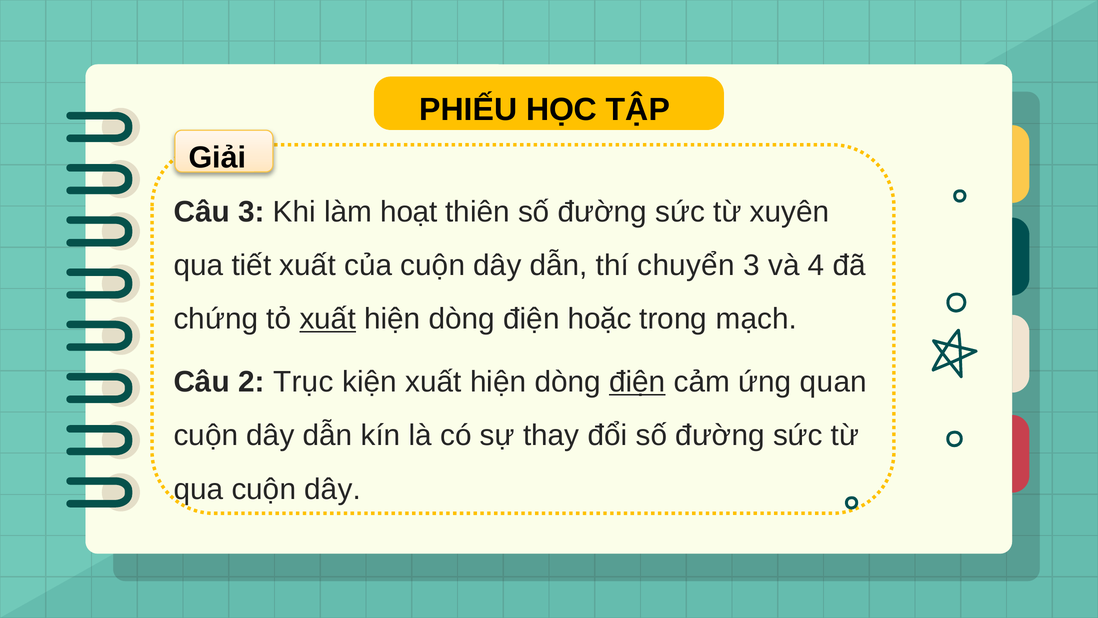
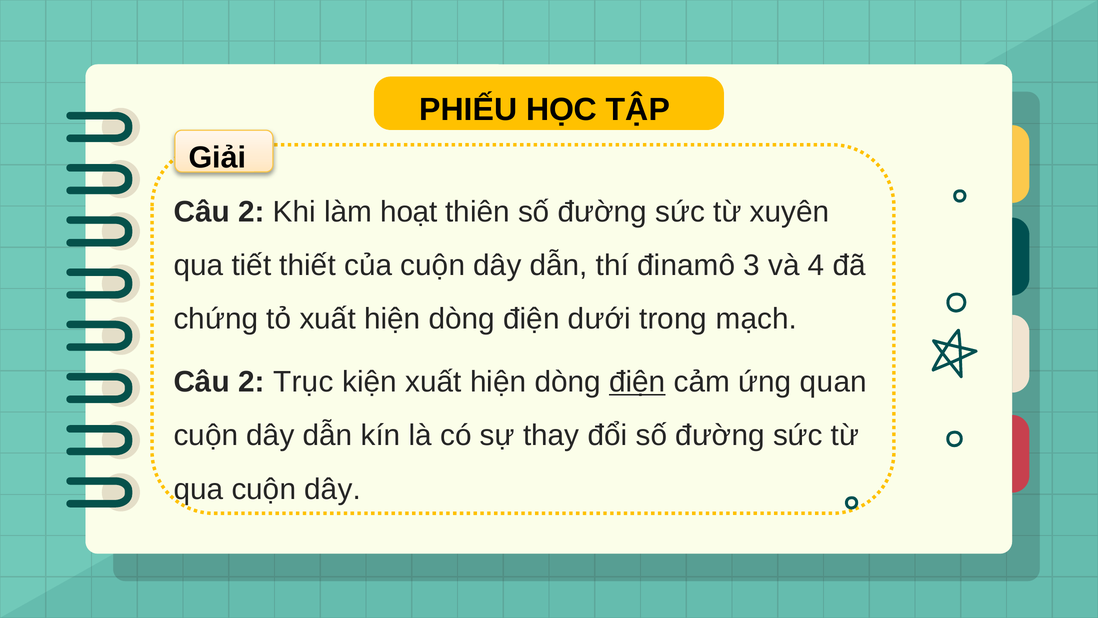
3 at (251, 212): 3 -> 2
tiết xuất: xuất -> thiết
chuyển: chuyển -> đinamô
xuất at (328, 319) underline: present -> none
hoặc: hoặc -> dưới
